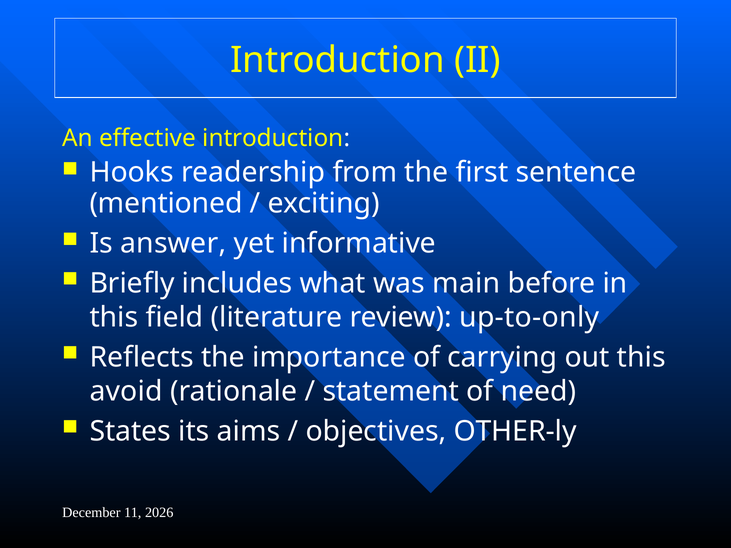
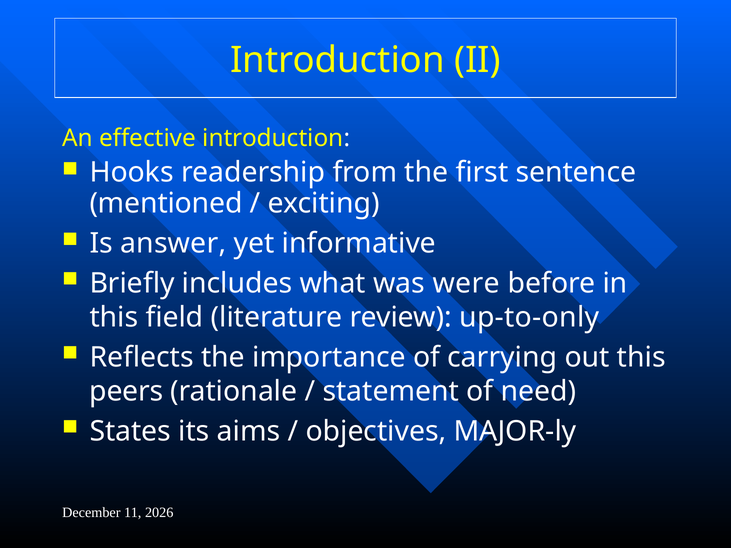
main: main -> were
avoid: avoid -> peers
OTHER-ly: OTHER-ly -> MAJOR-ly
